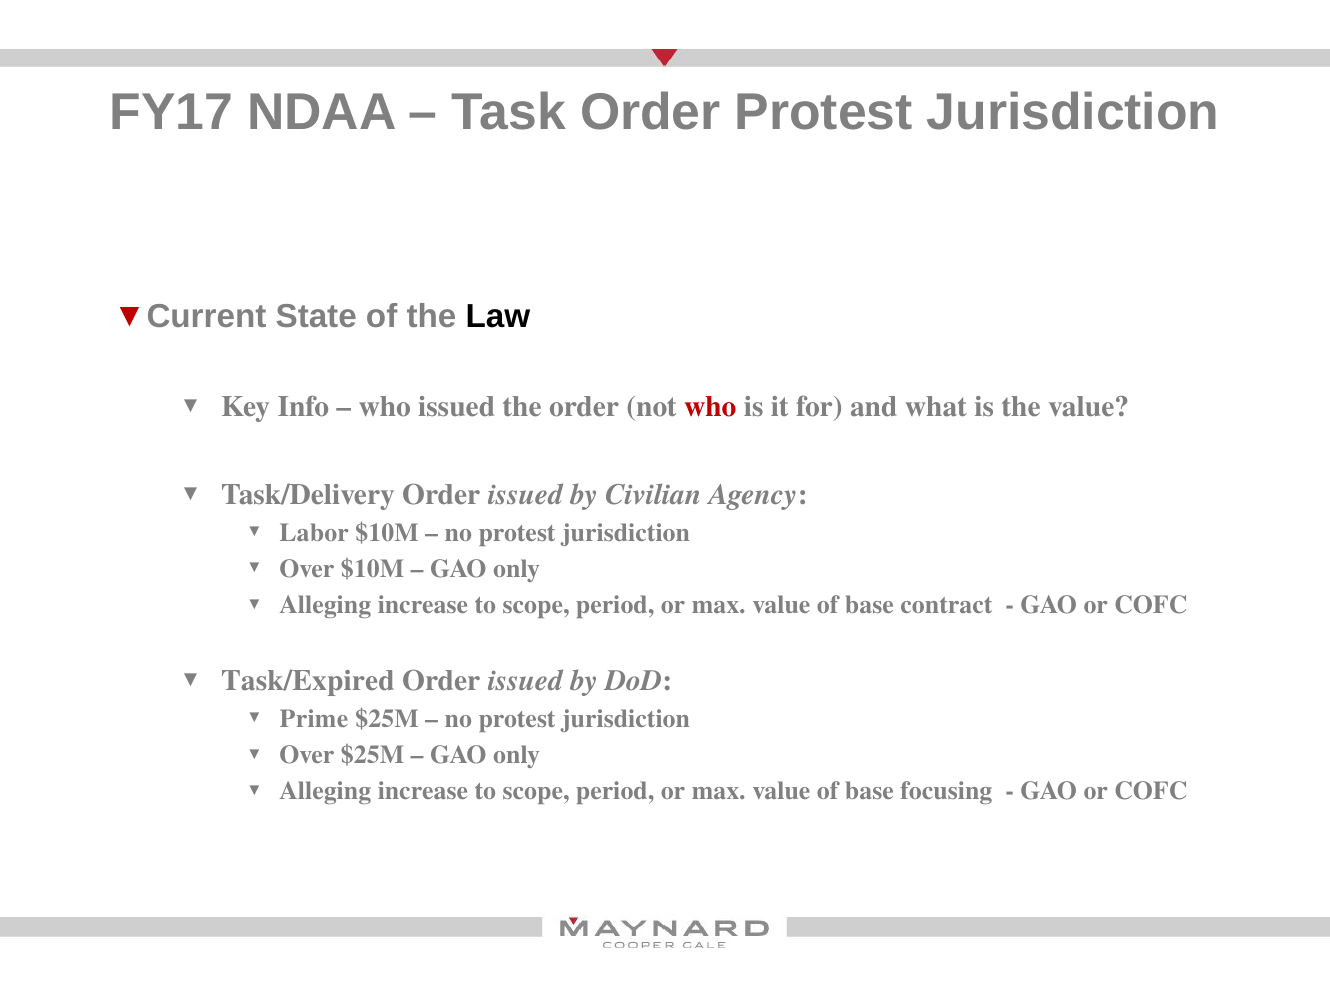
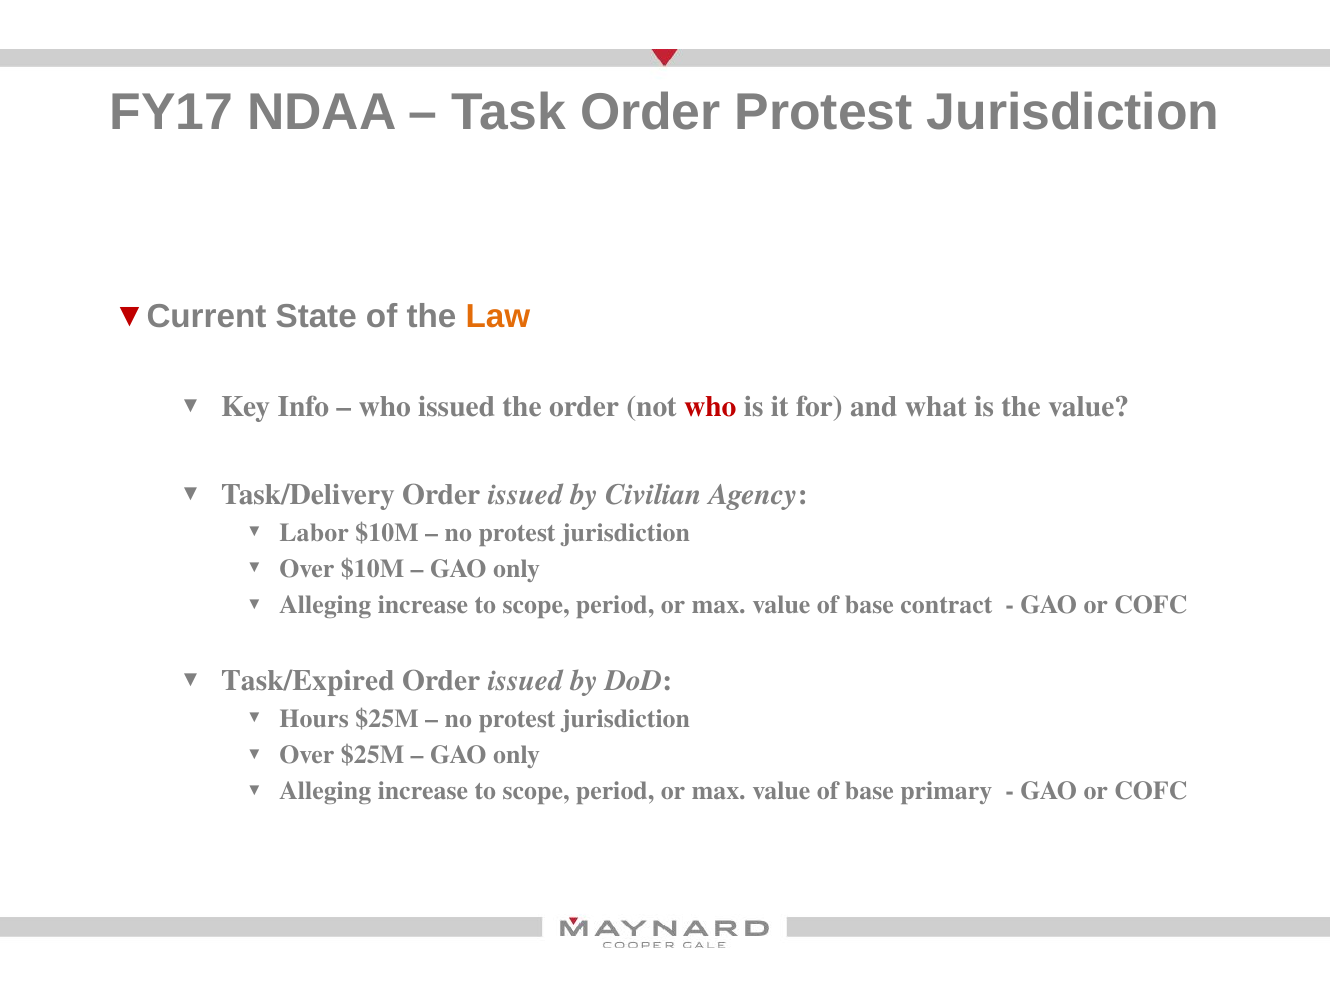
Law colour: black -> orange
Prime: Prime -> Hours
focusing: focusing -> primary
